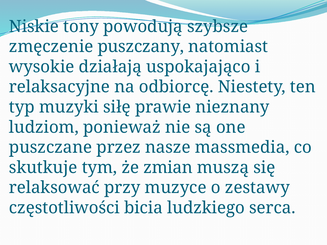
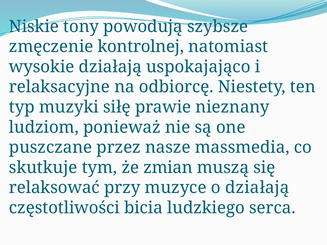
puszczany: puszczany -> kontrolnej
o zestawy: zestawy -> działają
